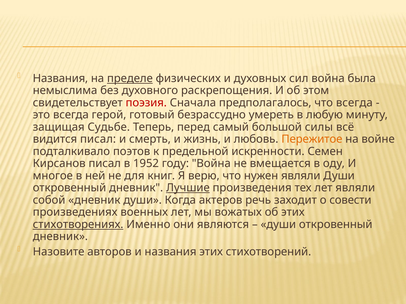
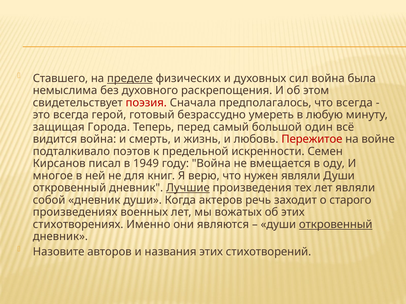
Названия at (60, 79): Названия -> Ставшего
Судьбе: Судьбе -> Города
силы: силы -> один
видится писал: писал -> война
Пережитое colour: orange -> red
1952: 1952 -> 1949
совести: совести -> старого
стихотворениях underline: present -> none
откровенный at (336, 225) underline: none -> present
